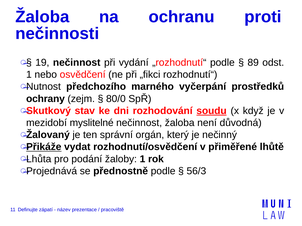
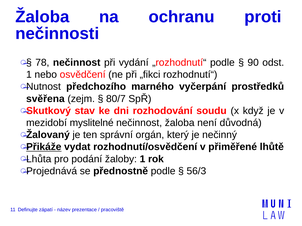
19: 19 -> 78
89: 89 -> 90
ochrany: ochrany -> svěřena
80/0: 80/0 -> 80/7
soudu underline: present -> none
